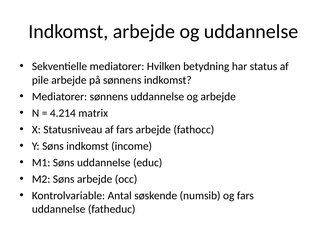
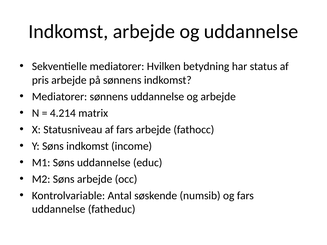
pile: pile -> pris
